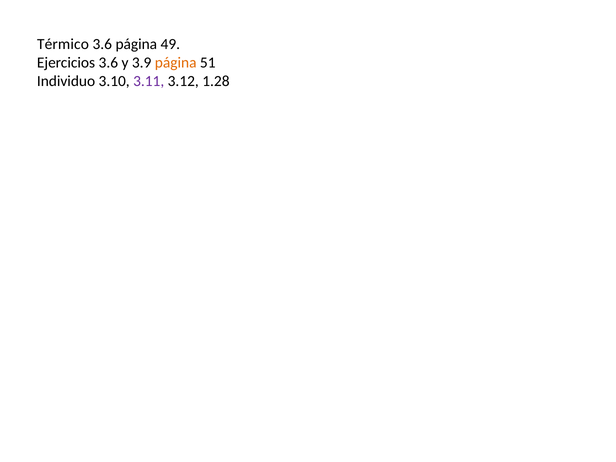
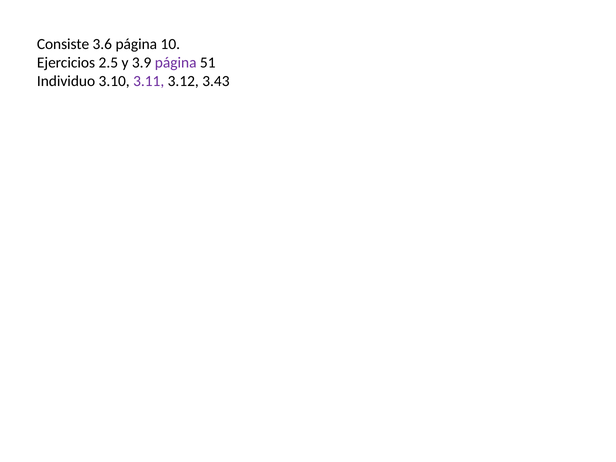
Térmico: Térmico -> Consiste
49: 49 -> 10
Ejercicios 3.6: 3.6 -> 2.5
página at (176, 63) colour: orange -> purple
1.28: 1.28 -> 3.43
